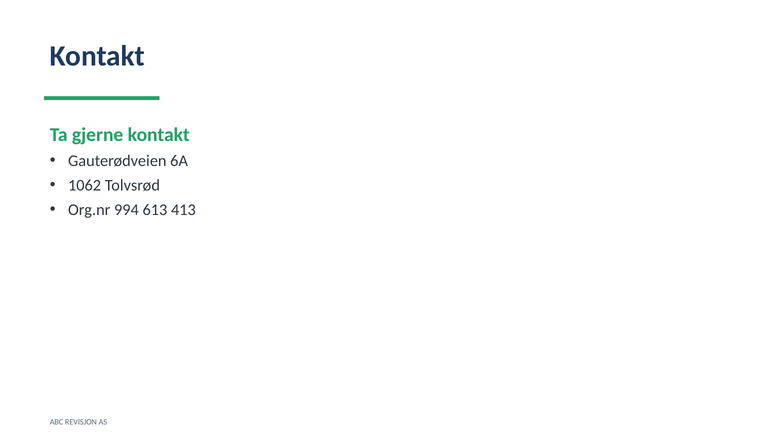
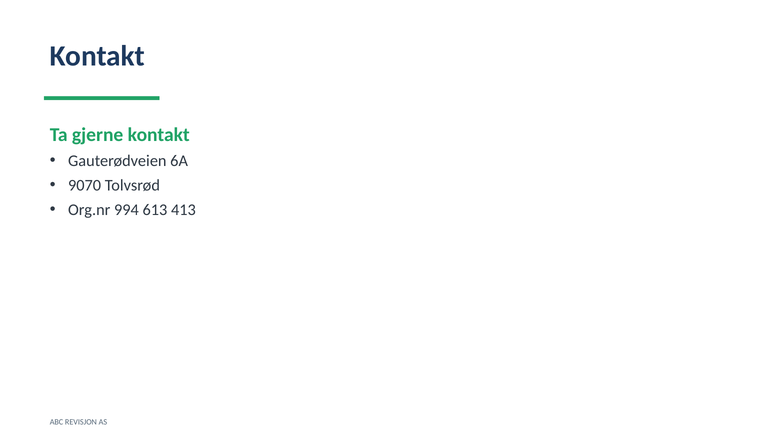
1062: 1062 -> 9070
